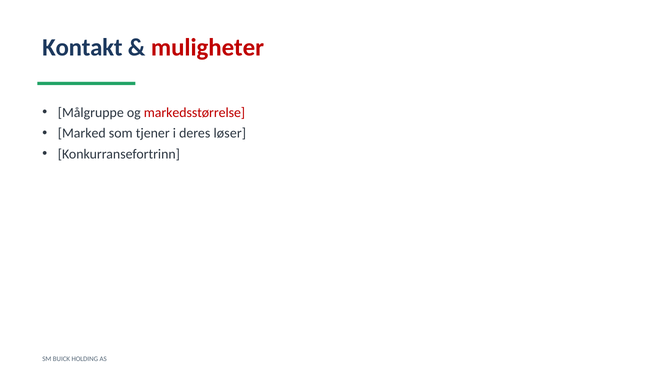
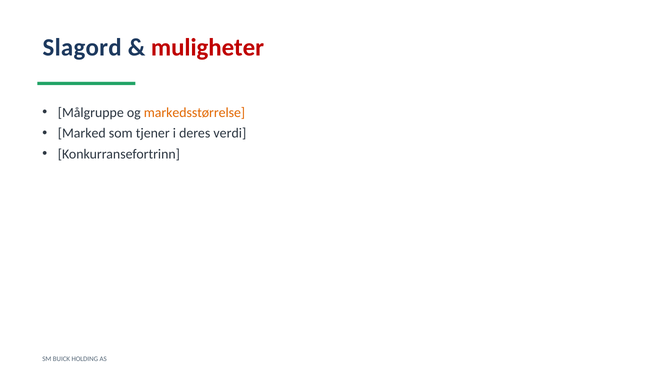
Kontakt: Kontakt -> Slagord
markedsstørrelse colour: red -> orange
løser: løser -> verdi
